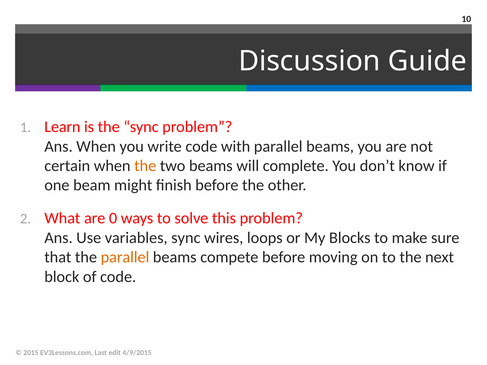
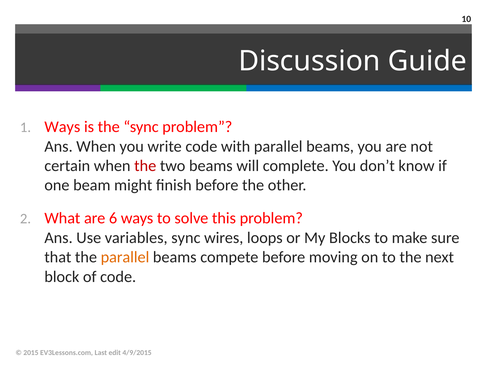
Learn at (62, 127): Learn -> Ways
the at (145, 166) colour: orange -> red
0: 0 -> 6
